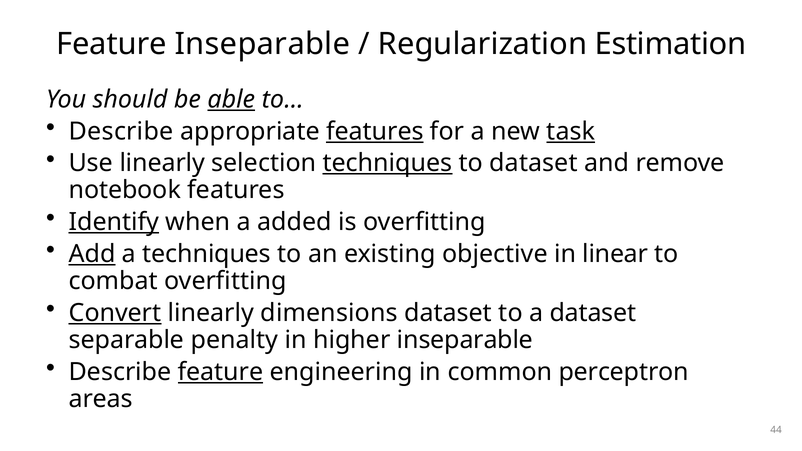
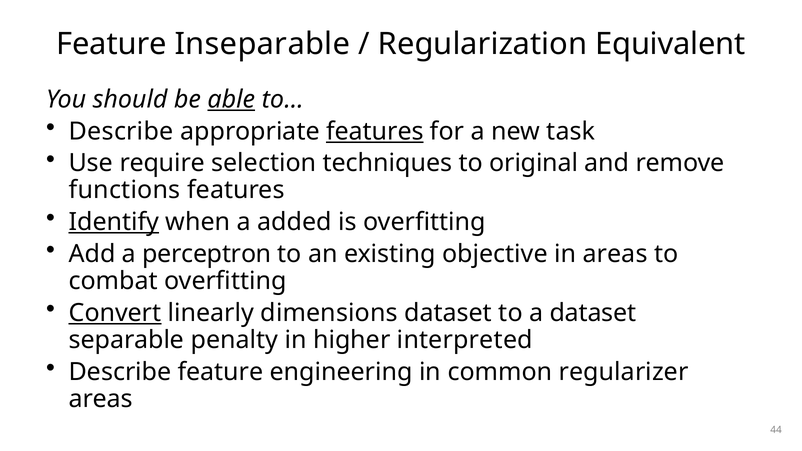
Estimation: Estimation -> Equivalent
task underline: present -> none
Use linearly: linearly -> require
techniques at (388, 163) underline: present -> none
to dataset: dataset -> original
notebook: notebook -> functions
Add underline: present -> none
a techniques: techniques -> perceptron
in linear: linear -> areas
higher inseparable: inseparable -> interpreted
feature at (221, 372) underline: present -> none
perceptron: perceptron -> regularizer
